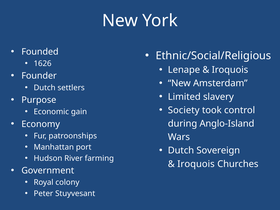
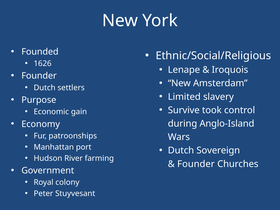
Society: Society -> Survive
Iroquois at (196, 164): Iroquois -> Founder
